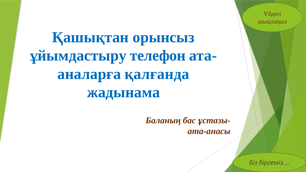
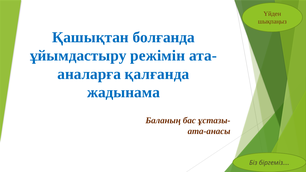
орынсыз: орынсыз -> болғанда
телефон: телефон -> режімін
